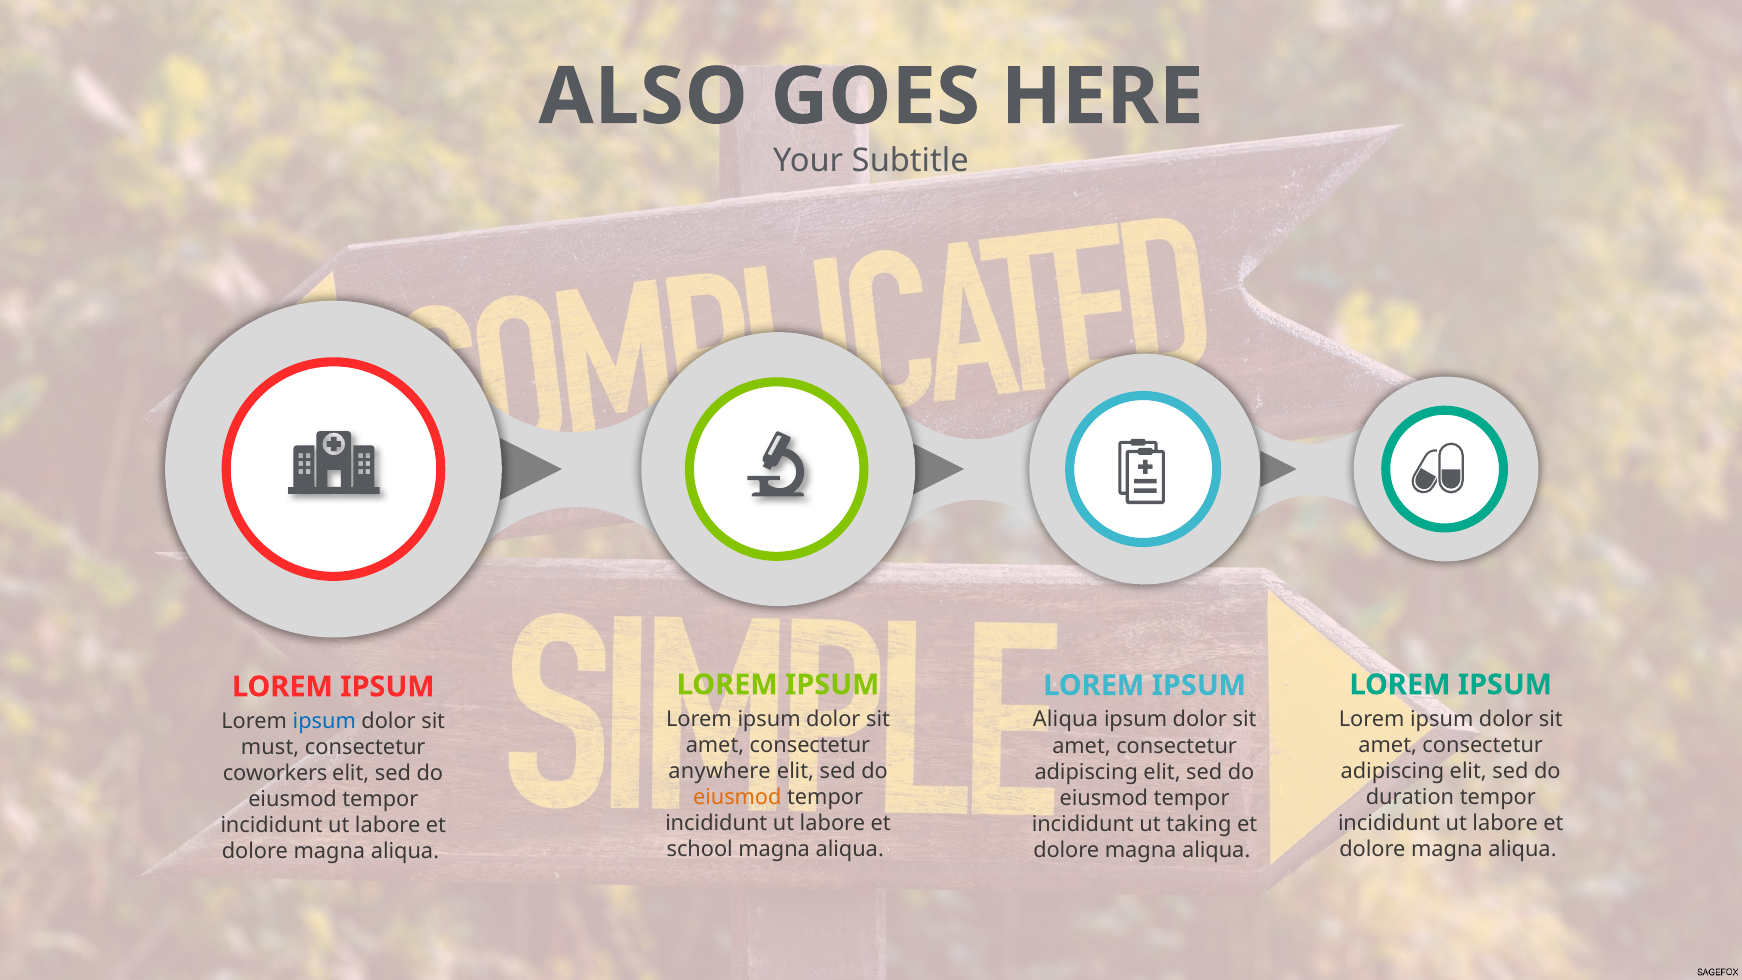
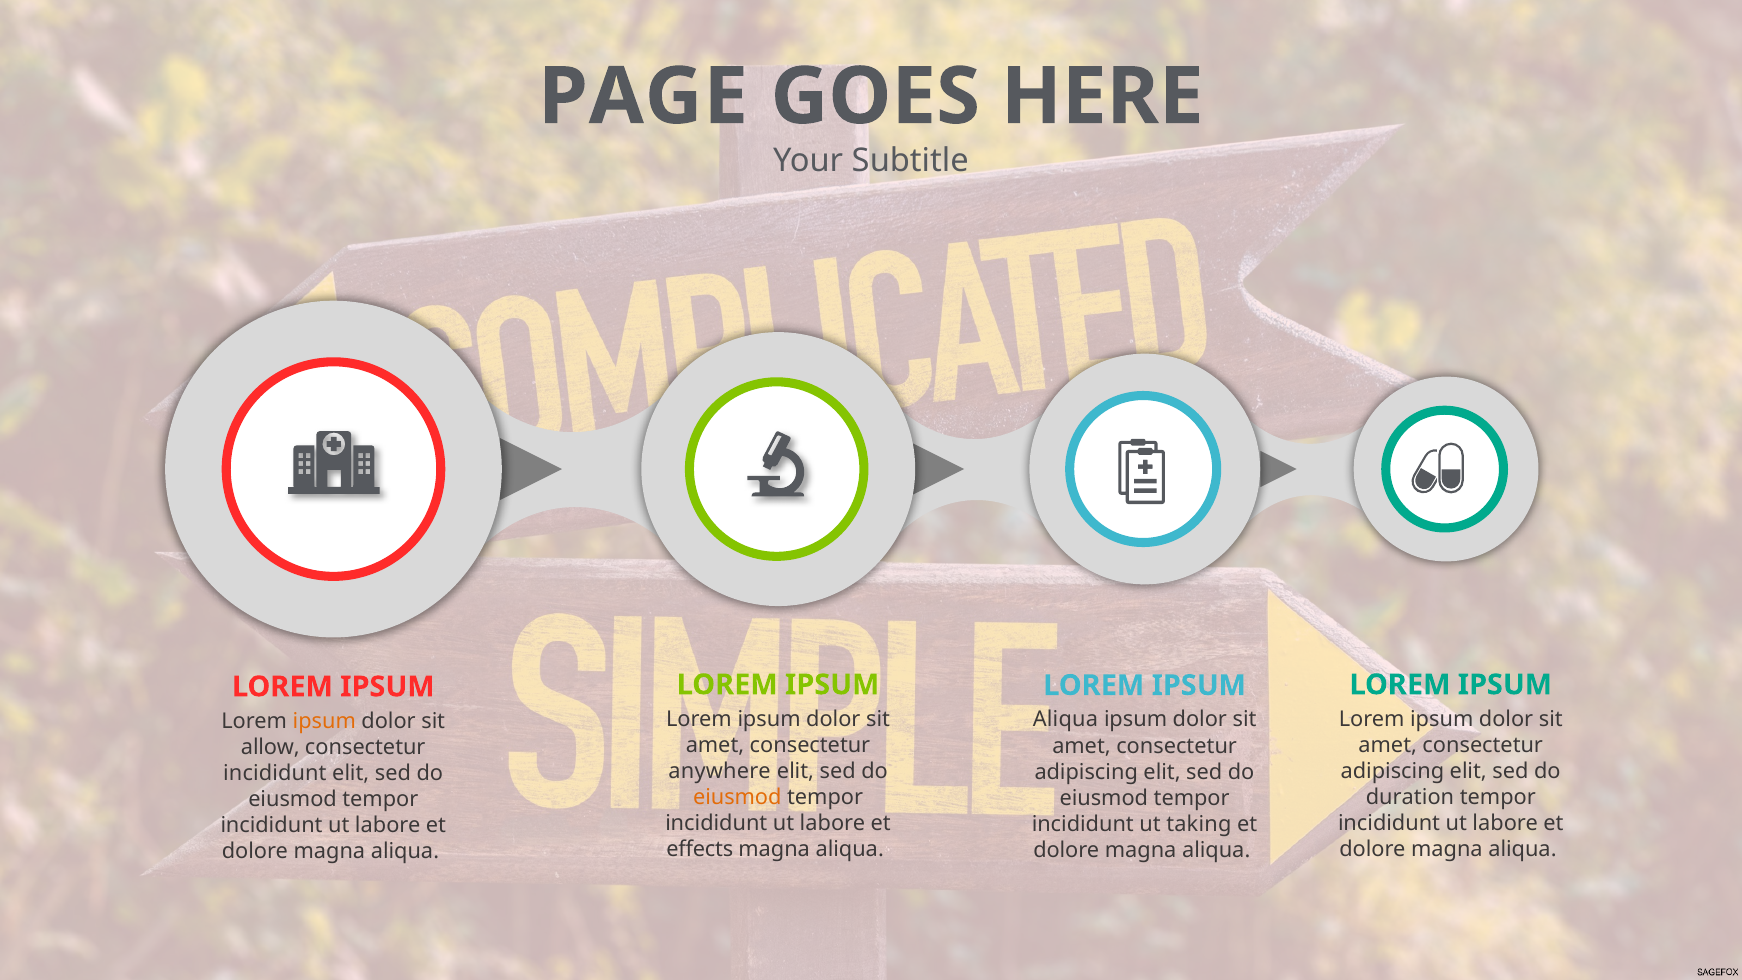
ALSO: ALSO -> PAGE
ipsum at (324, 721) colour: blue -> orange
must: must -> allow
coworkers at (275, 773): coworkers -> incididunt
school: school -> effects
